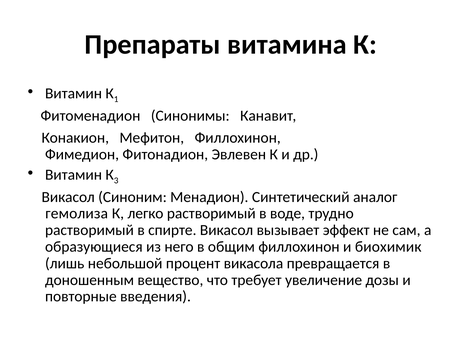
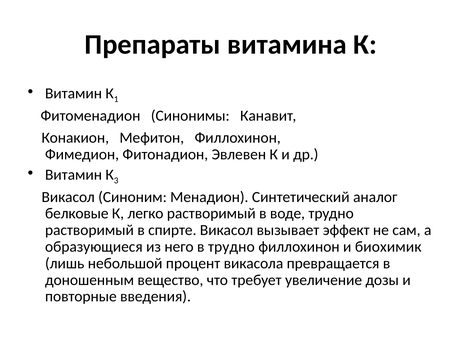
гемолиза: гемолиза -> белковые
в общим: общим -> трудно
